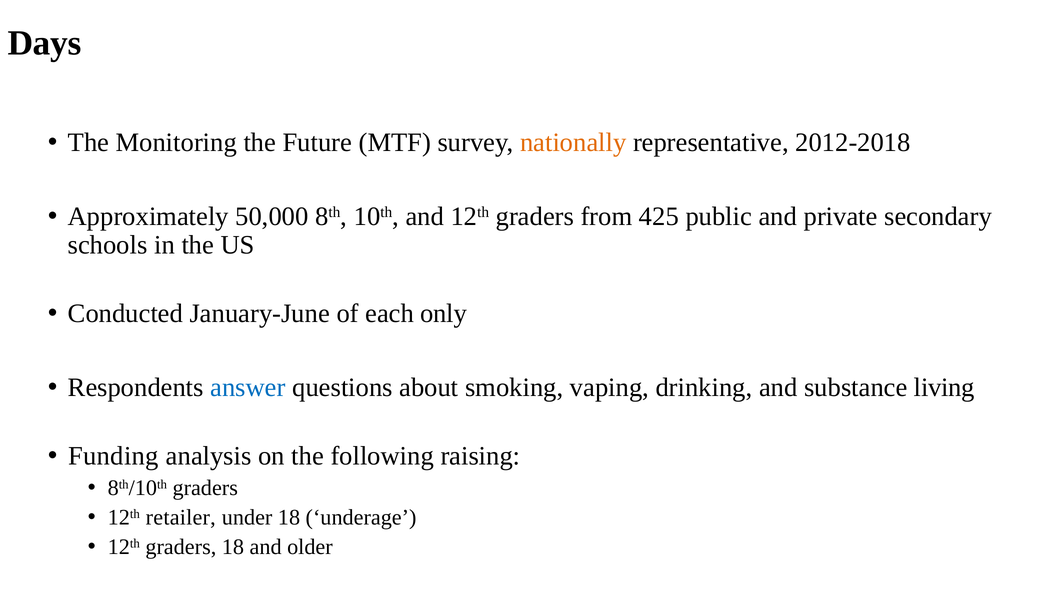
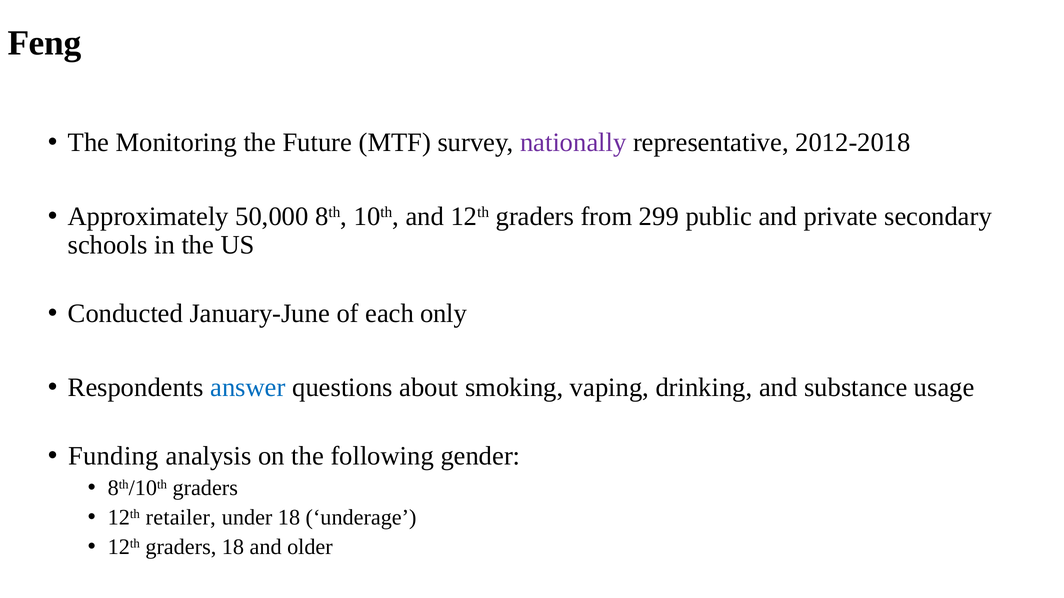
Days: Days -> Feng
nationally colour: orange -> purple
425: 425 -> 299
living: living -> usage
raising: raising -> gender
